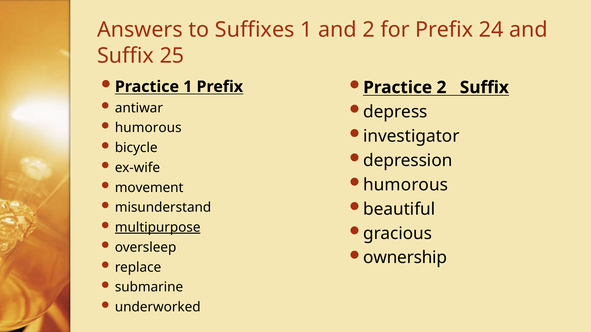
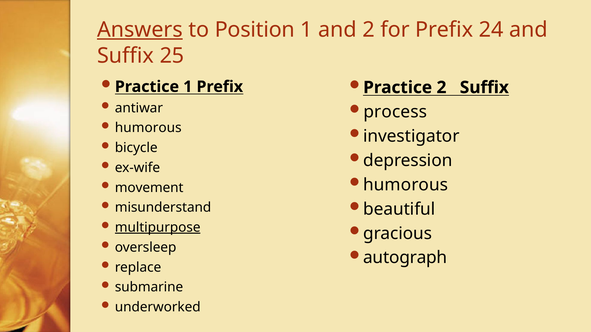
Answers underline: none -> present
Suffixes: Suffixes -> Position
depress: depress -> process
ownership: ownership -> autograph
